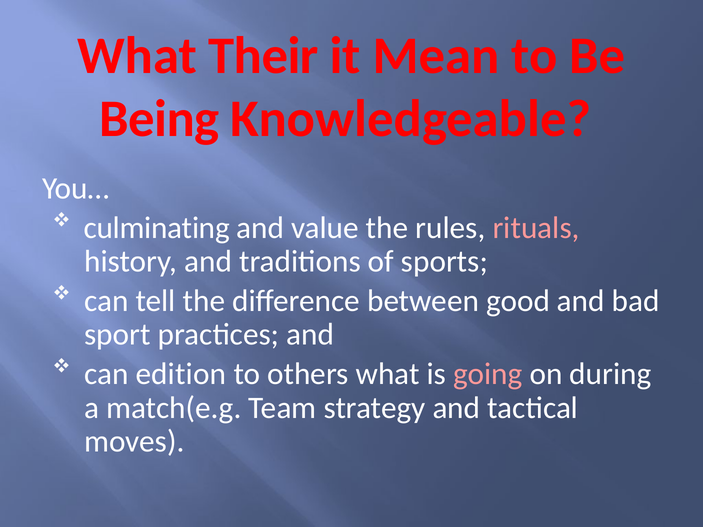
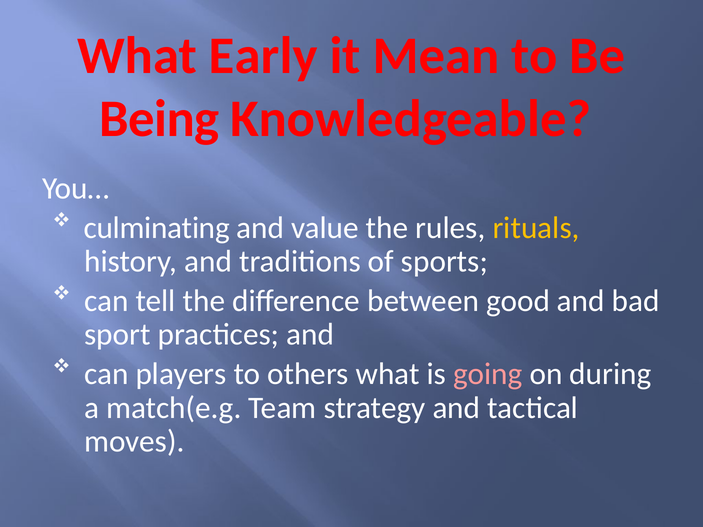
Their: Their -> Early
rituals colour: pink -> yellow
edition: edition -> players
